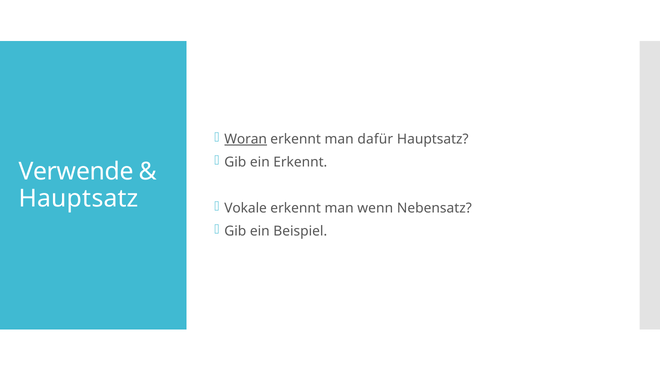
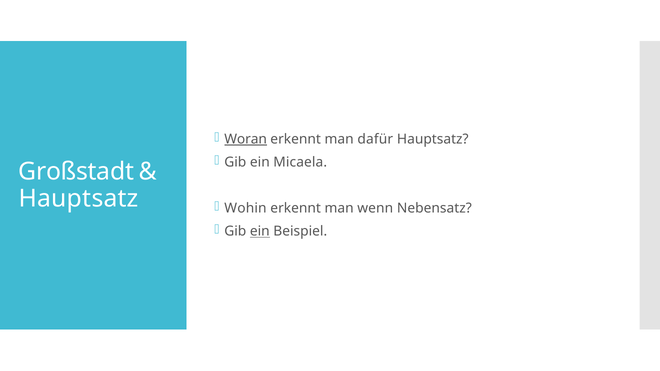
ein Erkennt: Erkennt -> Micaela
Verwende: Verwende -> Großstadt
Vokale: Vokale -> Wohin
ein at (260, 231) underline: none -> present
